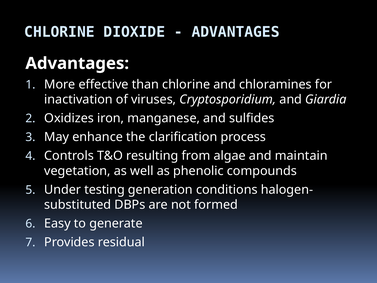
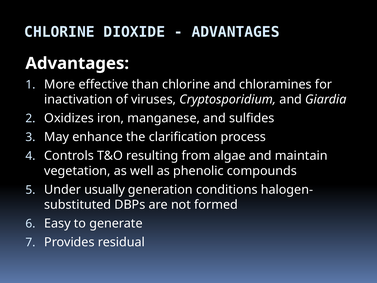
testing: testing -> usually
